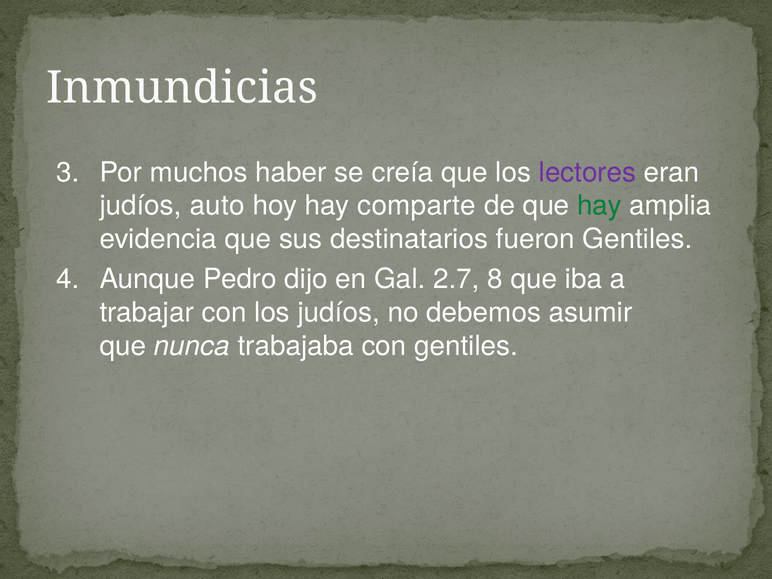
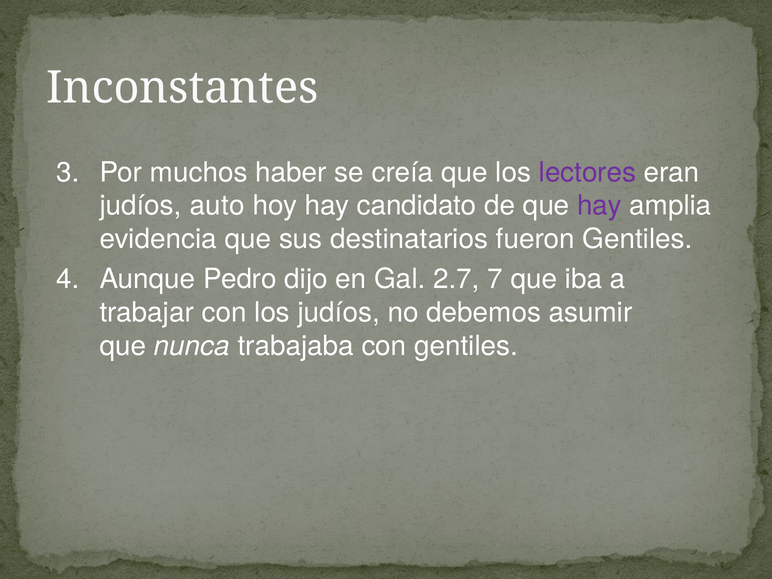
Inmundicias: Inmundicias -> Inconstantes
comparte: comparte -> candidato
hay at (599, 206) colour: green -> purple
8: 8 -> 7
